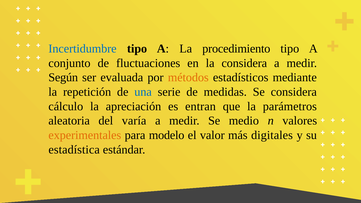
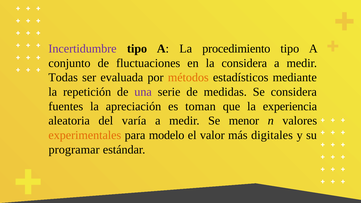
Incertidumbre colour: blue -> purple
Según: Según -> Todas
una colour: blue -> purple
cálculo: cálculo -> fuentes
entran: entran -> toman
parámetros: parámetros -> experiencia
medio: medio -> menor
estadística: estadística -> programar
